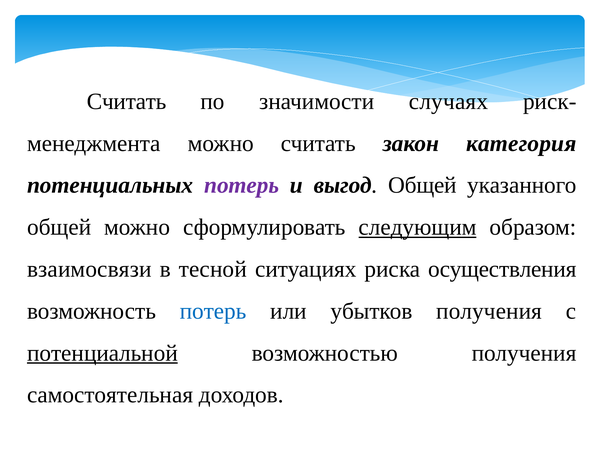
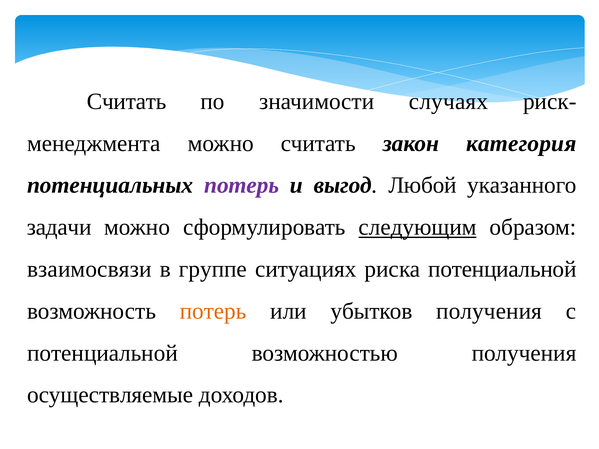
выгод Общей: Общей -> Любой
общей at (59, 227): общей -> задачи
тесной: тесной -> группе
риска осуществления: осуществления -> потенциальной
потерь at (213, 311) colour: blue -> orange
потенциальной at (102, 353) underline: present -> none
самостоятельная: самостоятельная -> осуществляемые
